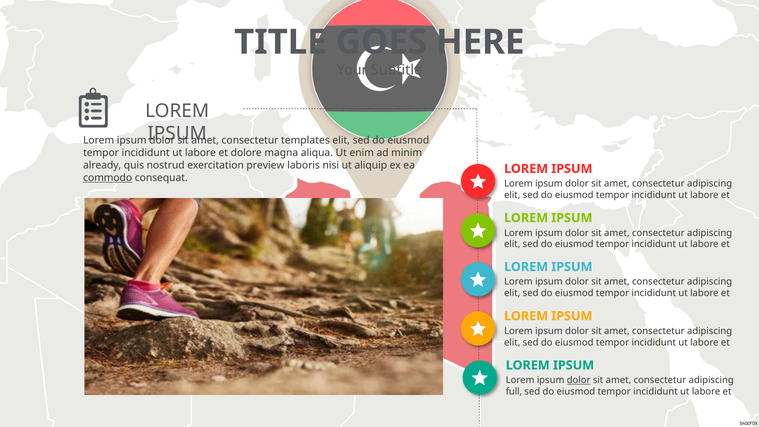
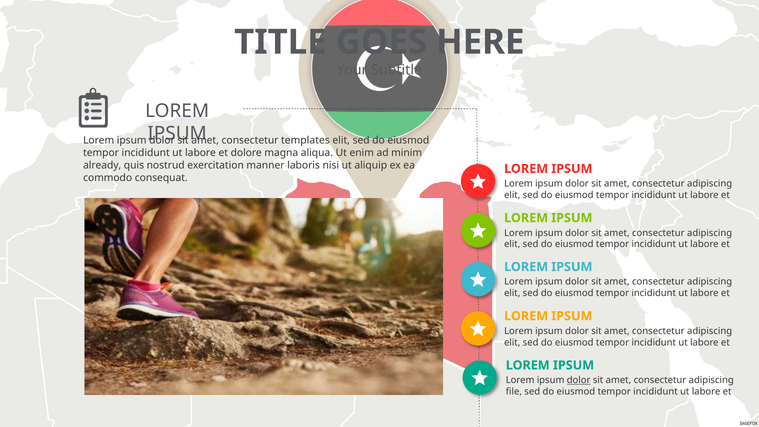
preview: preview -> manner
commodo underline: present -> none
full: full -> file
